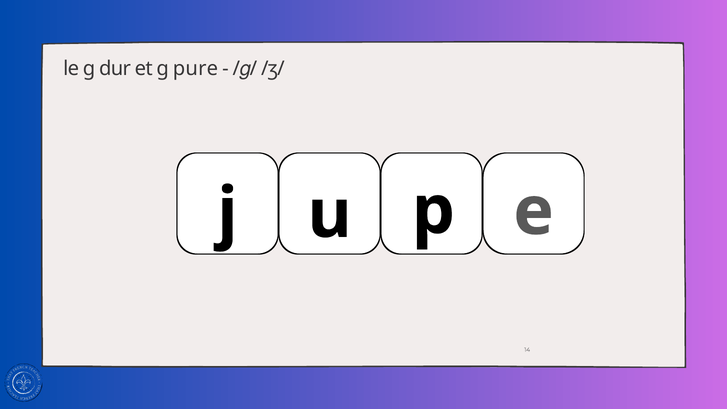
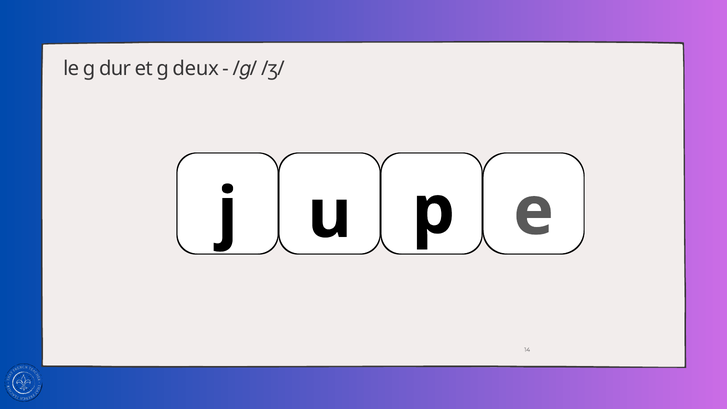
pure: pure -> deux
